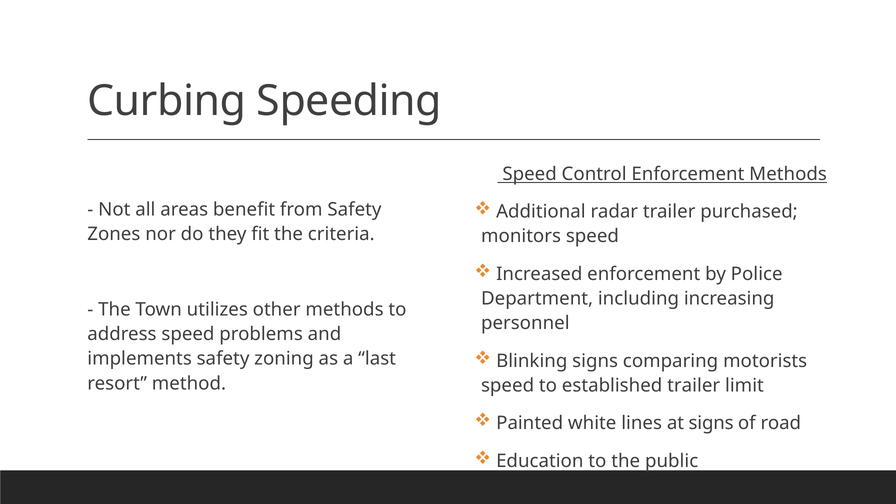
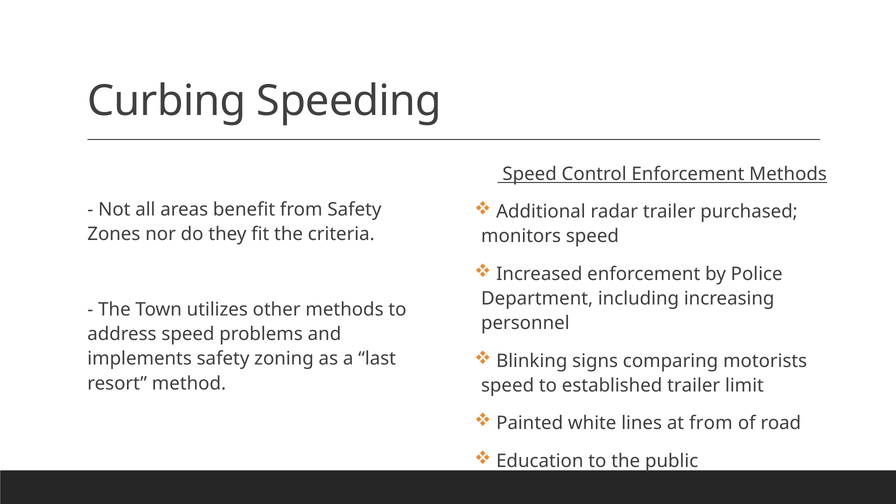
at signs: signs -> from
